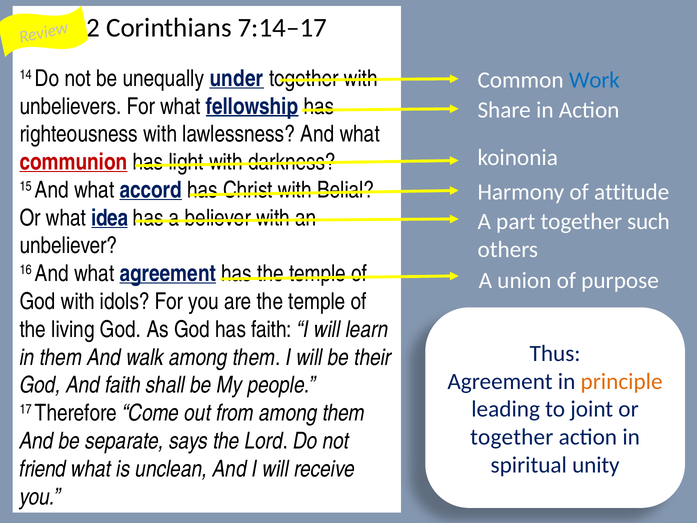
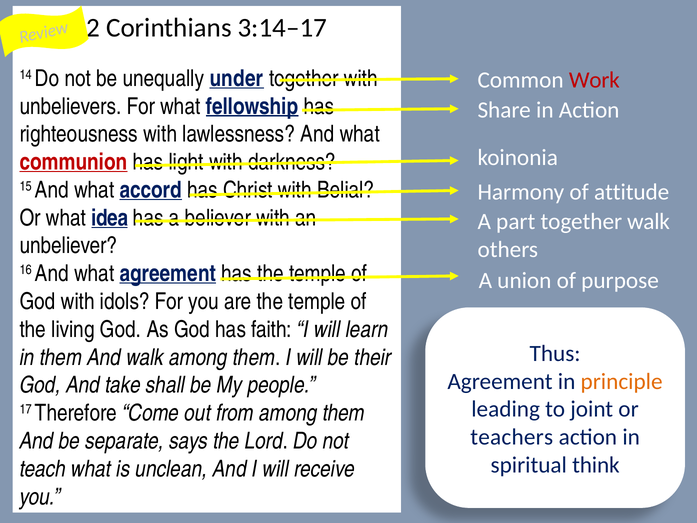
7:14–17: 7:14–17 -> 3:14–17
Work colour: blue -> red
together such: such -> walk
And faith: faith -> take
together at (512, 437): together -> teachers
unity: unity -> think
friend: friend -> teach
